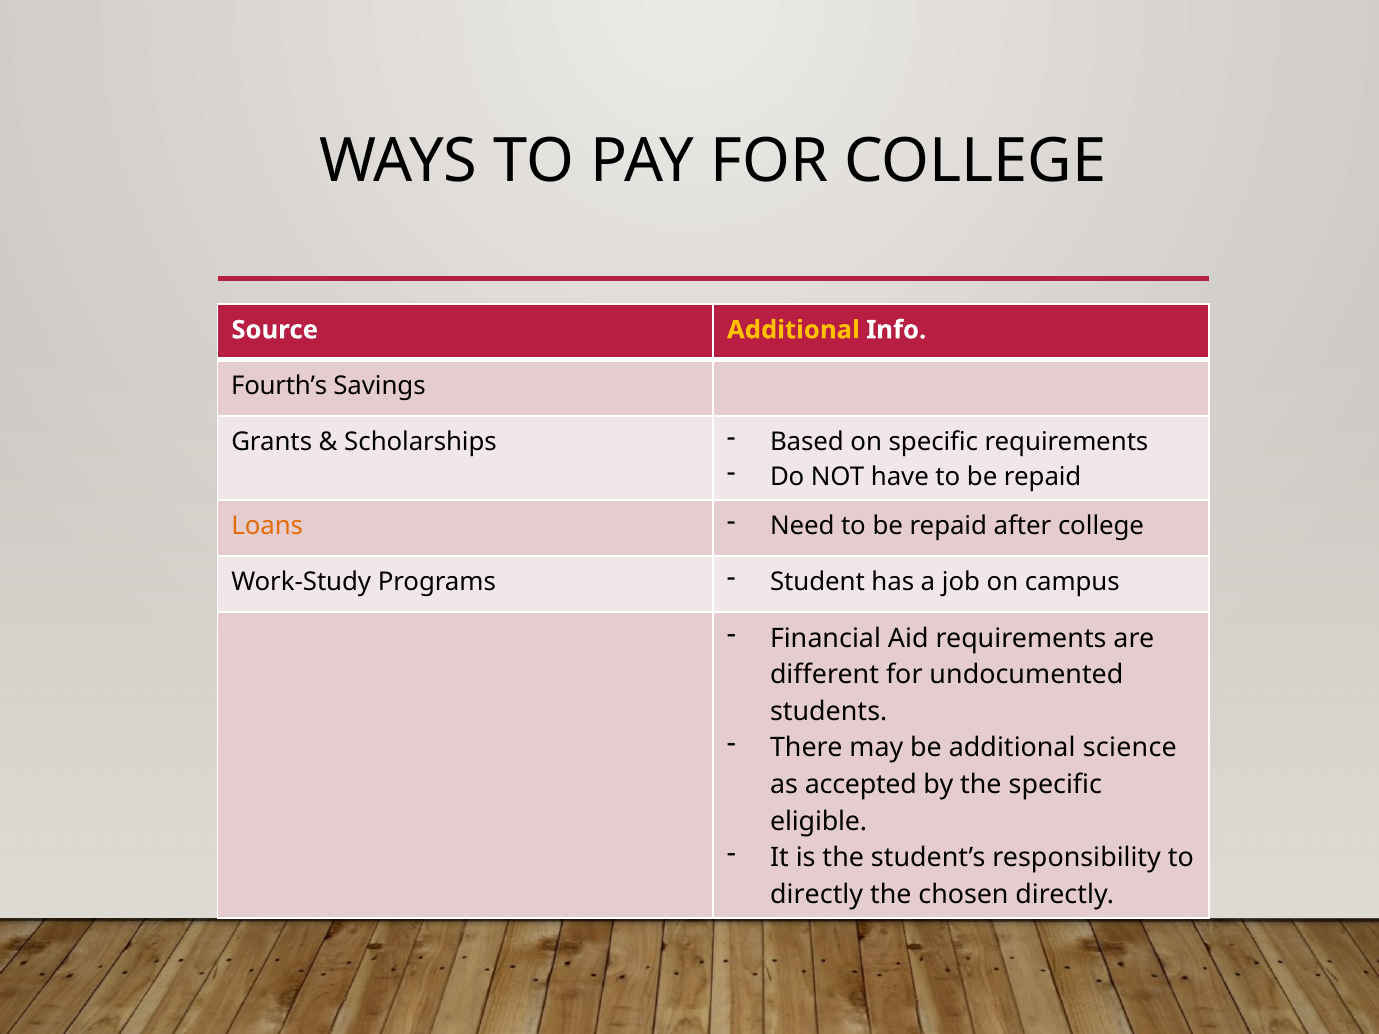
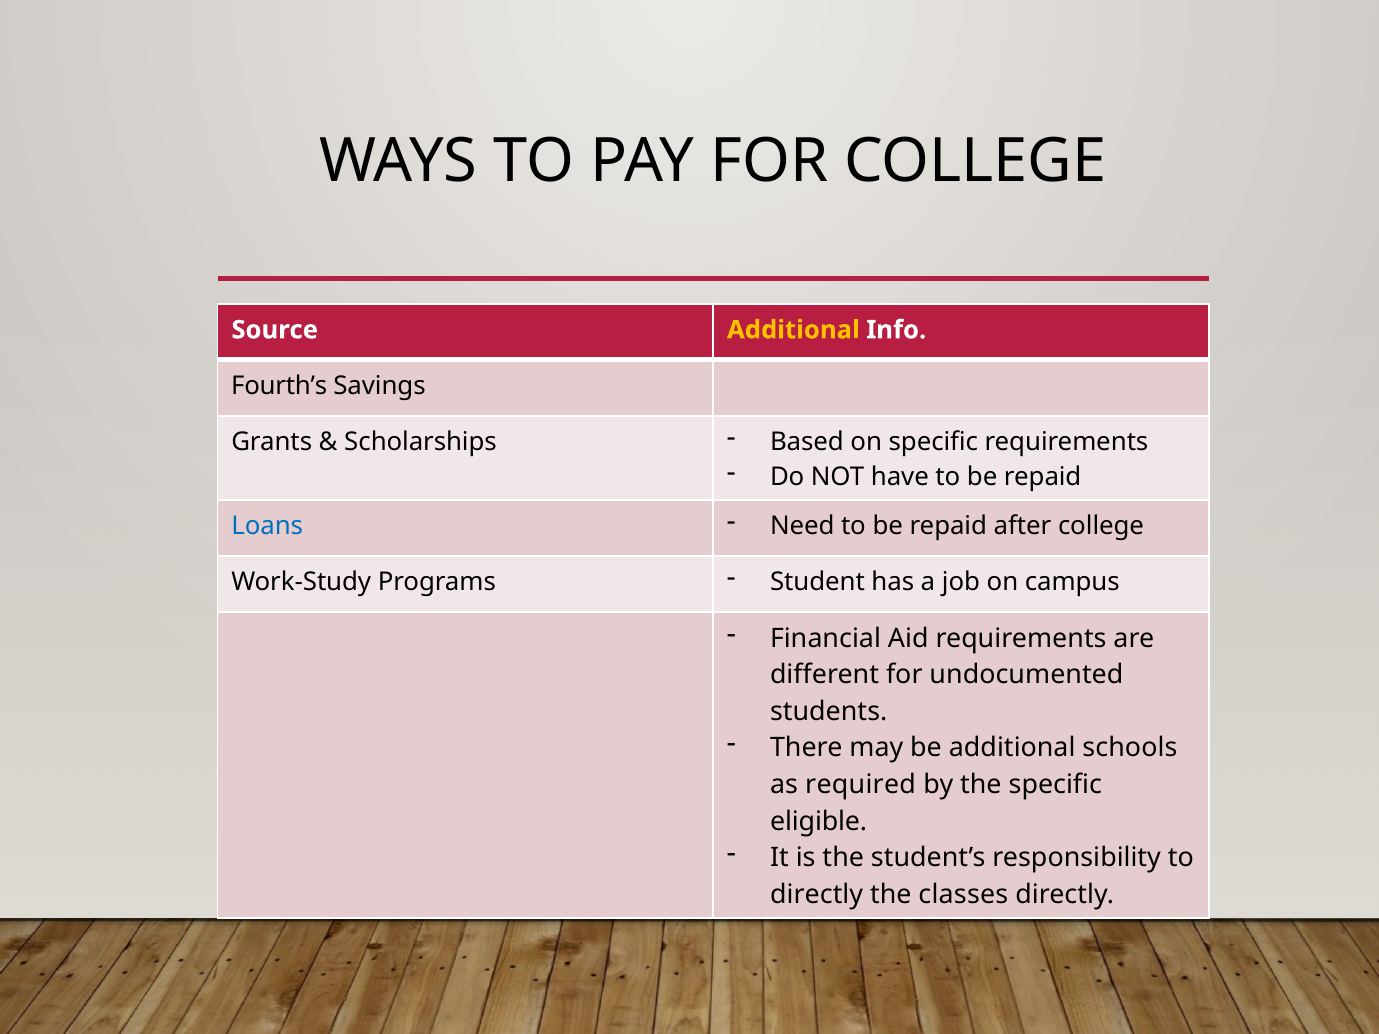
Loans colour: orange -> blue
science: science -> schools
accepted: accepted -> required
chosen: chosen -> classes
